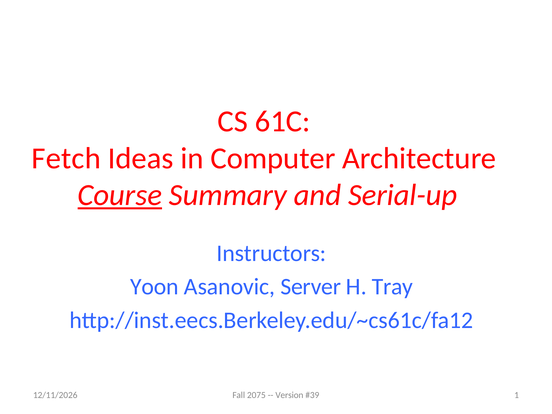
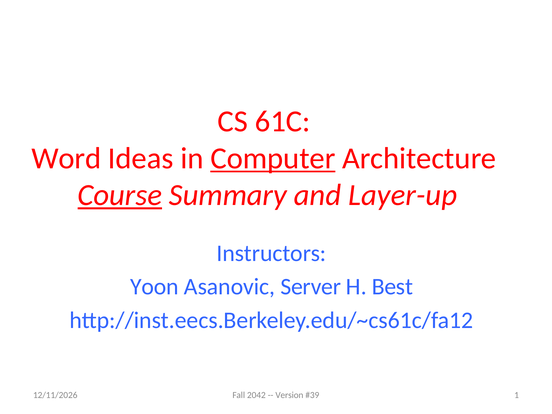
Fetch: Fetch -> Word
Computer underline: none -> present
Serial-up: Serial-up -> Layer-up
Tray: Tray -> Best
2075: 2075 -> 2042
